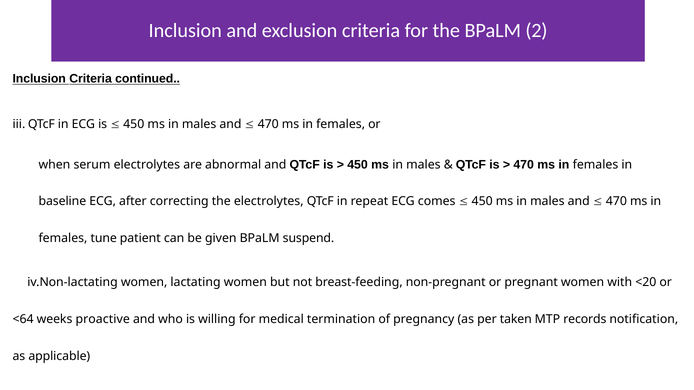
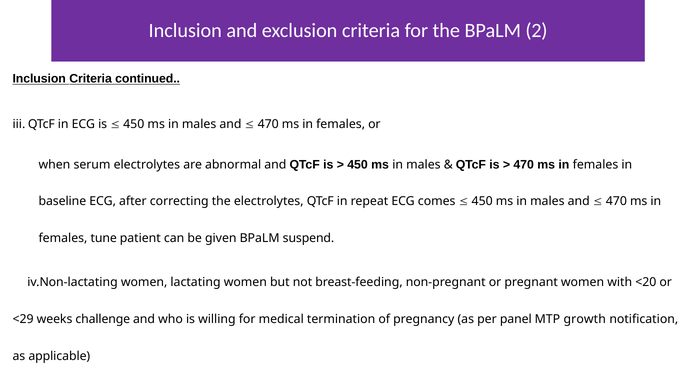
<64: <64 -> <29
proactive: proactive -> challenge
taken: taken -> panel
records: records -> growth
